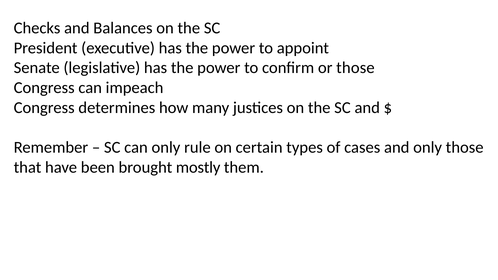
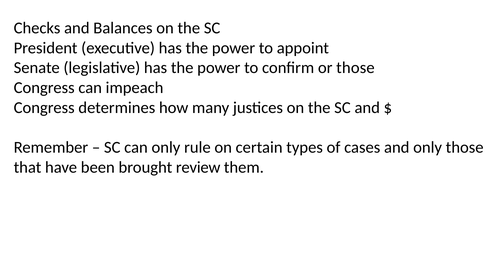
mostly: mostly -> review
